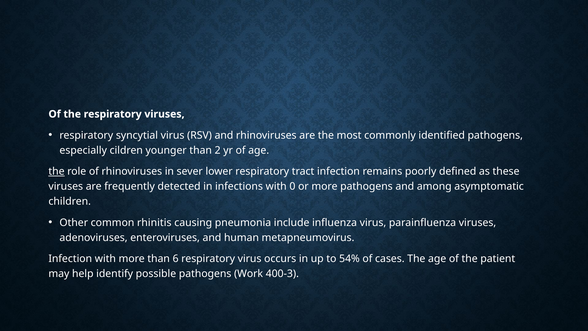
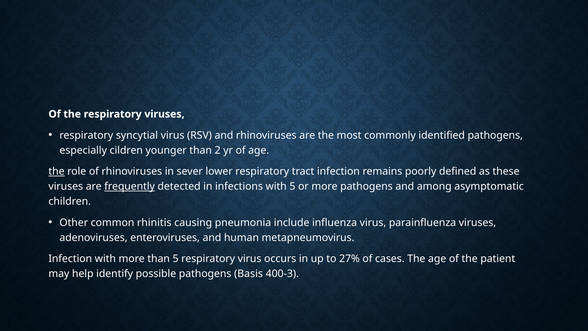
frequently underline: none -> present
with 0: 0 -> 5
than 6: 6 -> 5
54%: 54% -> 27%
Work: Work -> Basis
